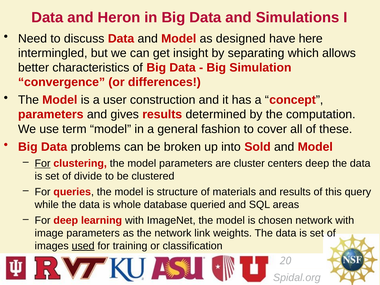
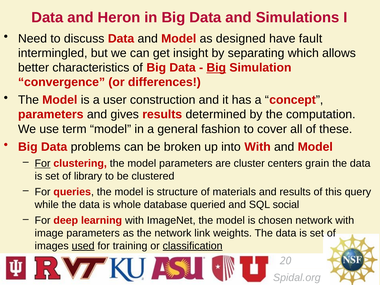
here: here -> fault
Big at (216, 68) underline: none -> present
into Sold: Sold -> With
centers deep: deep -> grain
divide: divide -> library
areas: areas -> social
classification underline: none -> present
